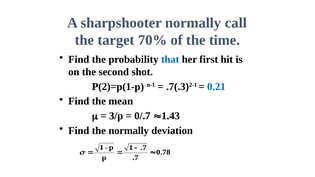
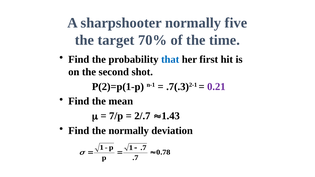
call: call -> five
0.21 colour: blue -> purple
3/p: 3/p -> 7/p
0/.7: 0/.7 -> 2/.7
